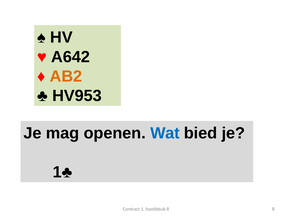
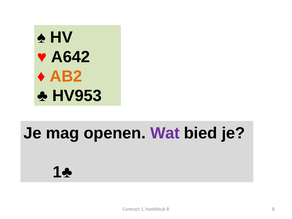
Wat colour: blue -> purple
